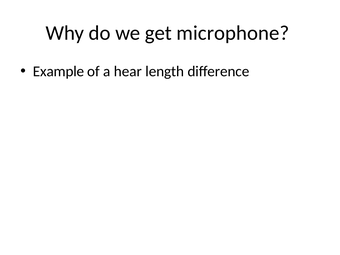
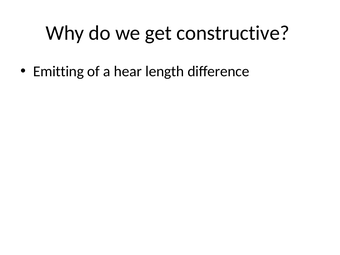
microphone: microphone -> constructive
Example: Example -> Emitting
